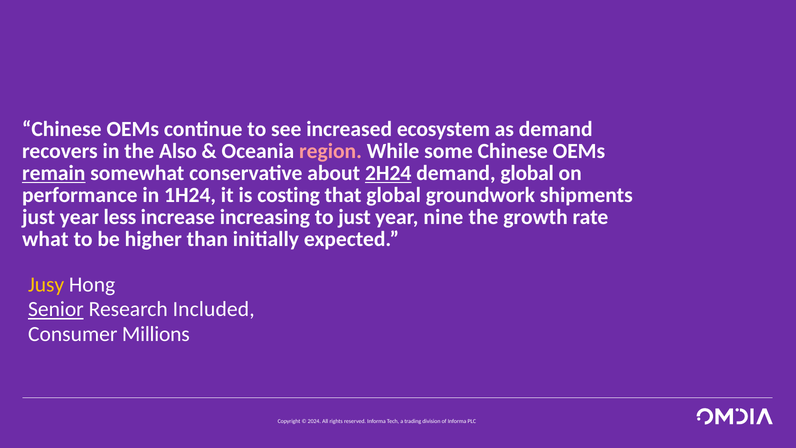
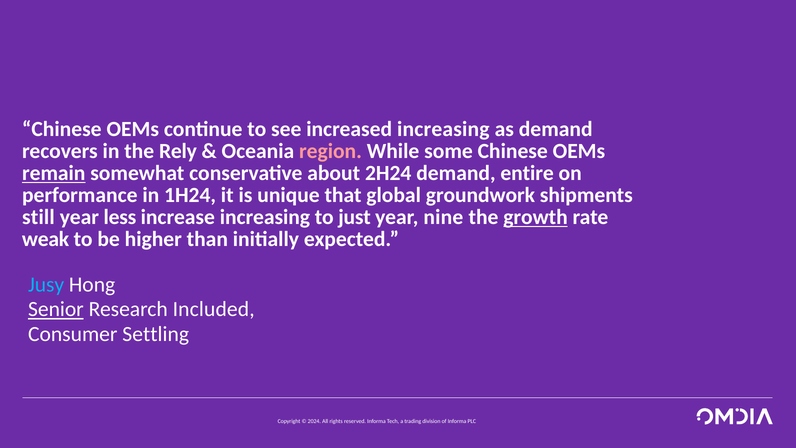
increased ecosystem: ecosystem -> increasing
Also: Also -> Rely
2H24 underline: present -> none
demand global: global -> entire
costing: costing -> unique
just at (39, 217): just -> still
growth underline: none -> present
what: what -> weak
Jusy colour: yellow -> light blue
Millions: Millions -> Settling
